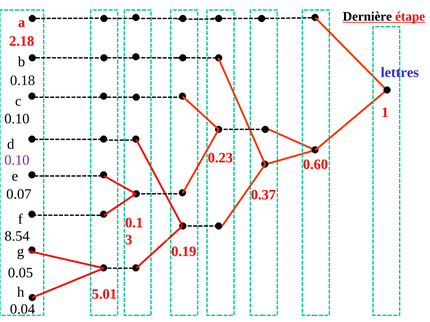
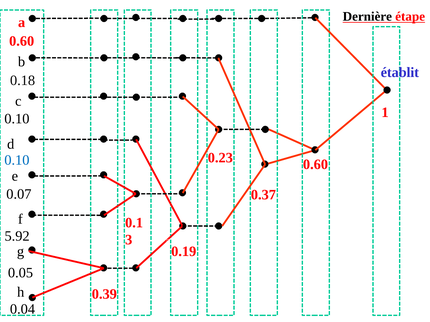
2.18 at (22, 41): 2.18 -> 0.60
lettres: lettres -> établit
0.10 at (17, 160) colour: purple -> blue
8.54: 8.54 -> 5.92
5.01: 5.01 -> 0.39
